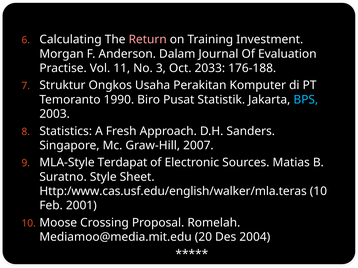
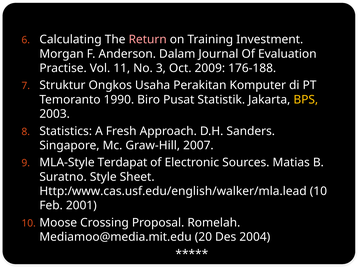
2033: 2033 -> 2009
BPS colour: light blue -> yellow
Http:/www.cas.usf.edu/english/walker/mla.teras: Http:/www.cas.usf.edu/english/walker/mla.teras -> Http:/www.cas.usf.edu/english/walker/mla.lead
